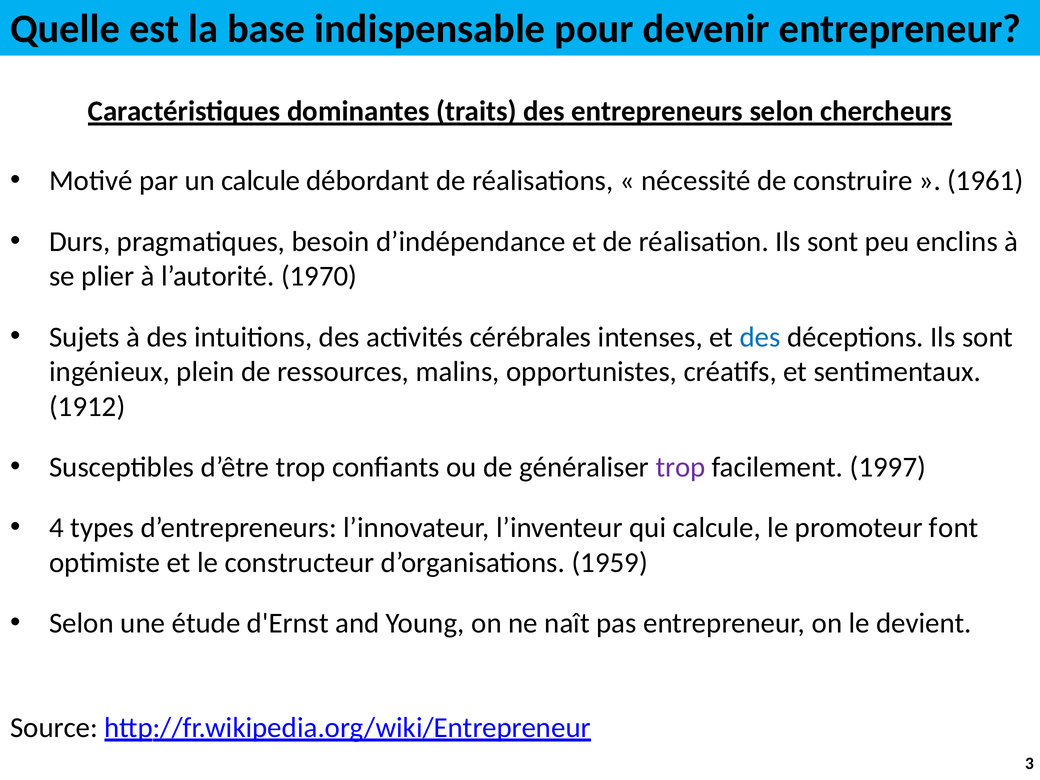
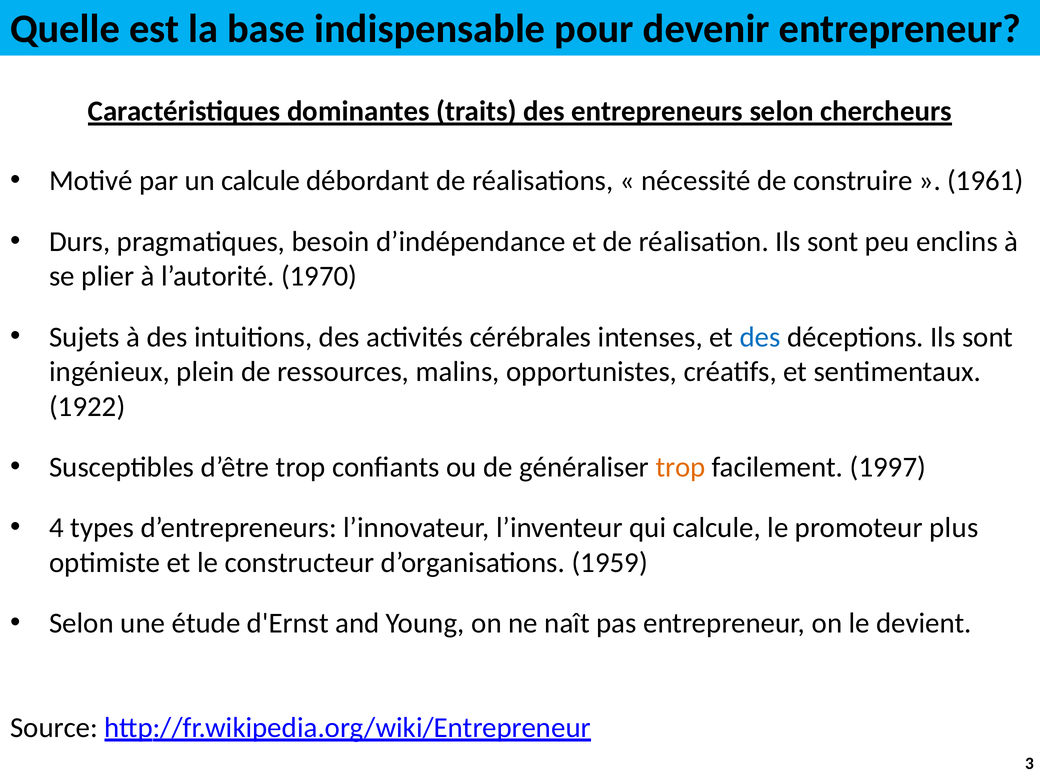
1912: 1912 -> 1922
trop at (680, 467) colour: purple -> orange
font: font -> plus
